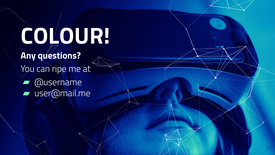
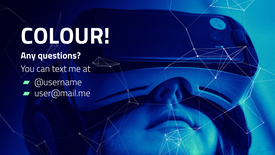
ripe: ripe -> text
